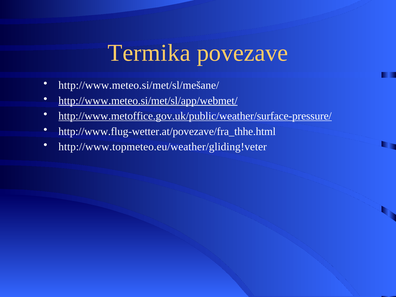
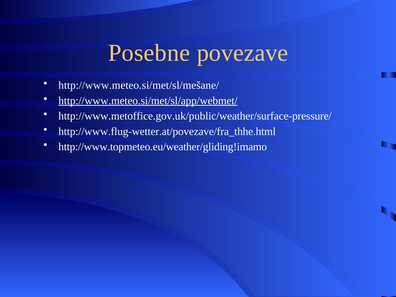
Termika: Termika -> Posebne
http://www.metoffice.gov.uk/public/weather/surface-pressure/ underline: present -> none
http://www.topmeteo.eu/weather/gliding!veter: http://www.topmeteo.eu/weather/gliding!veter -> http://www.topmeteo.eu/weather/gliding!imamo
